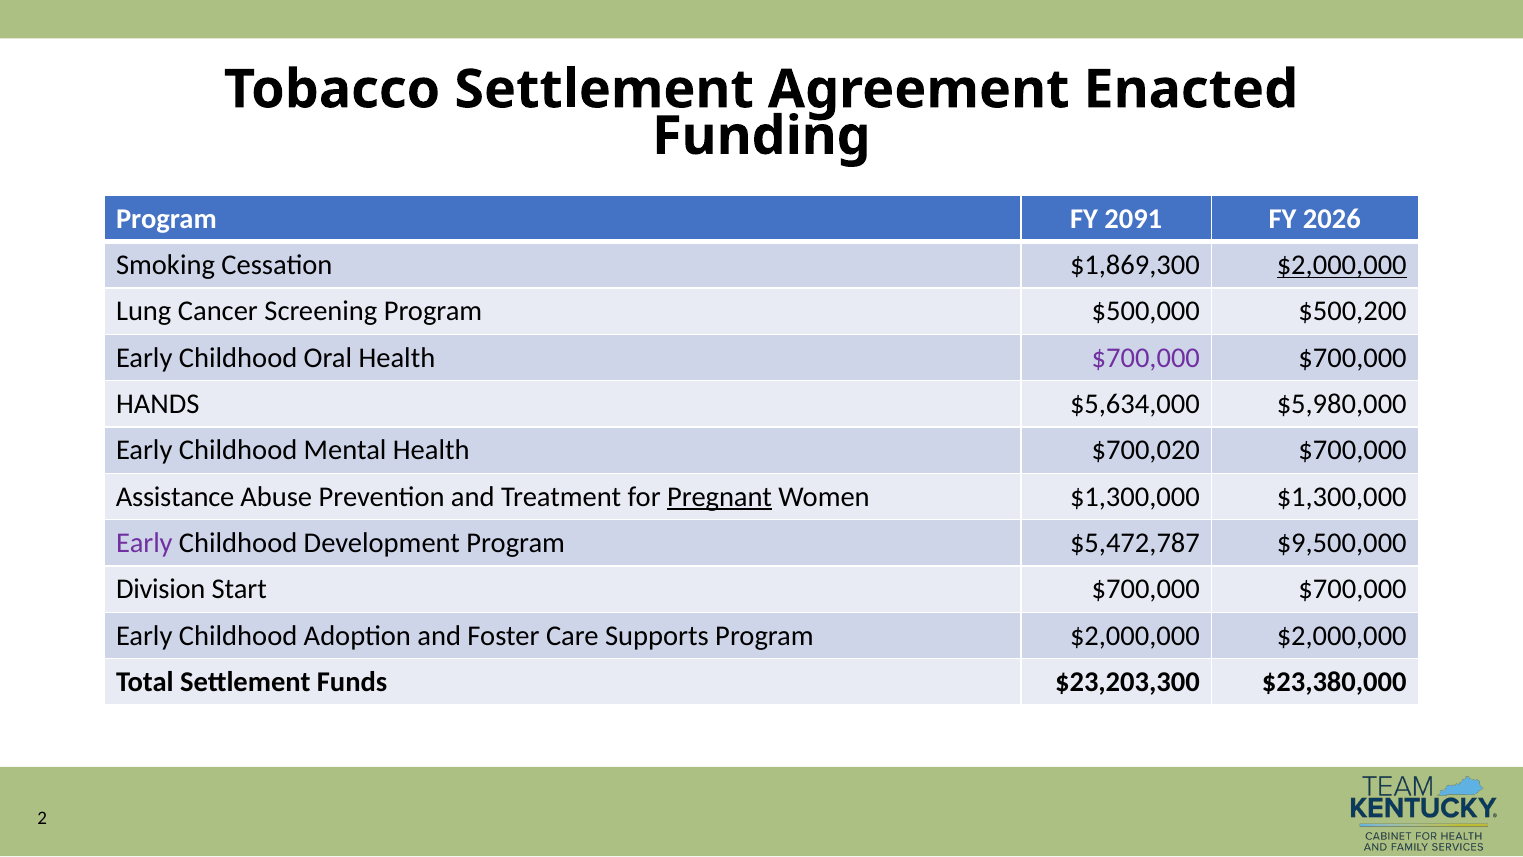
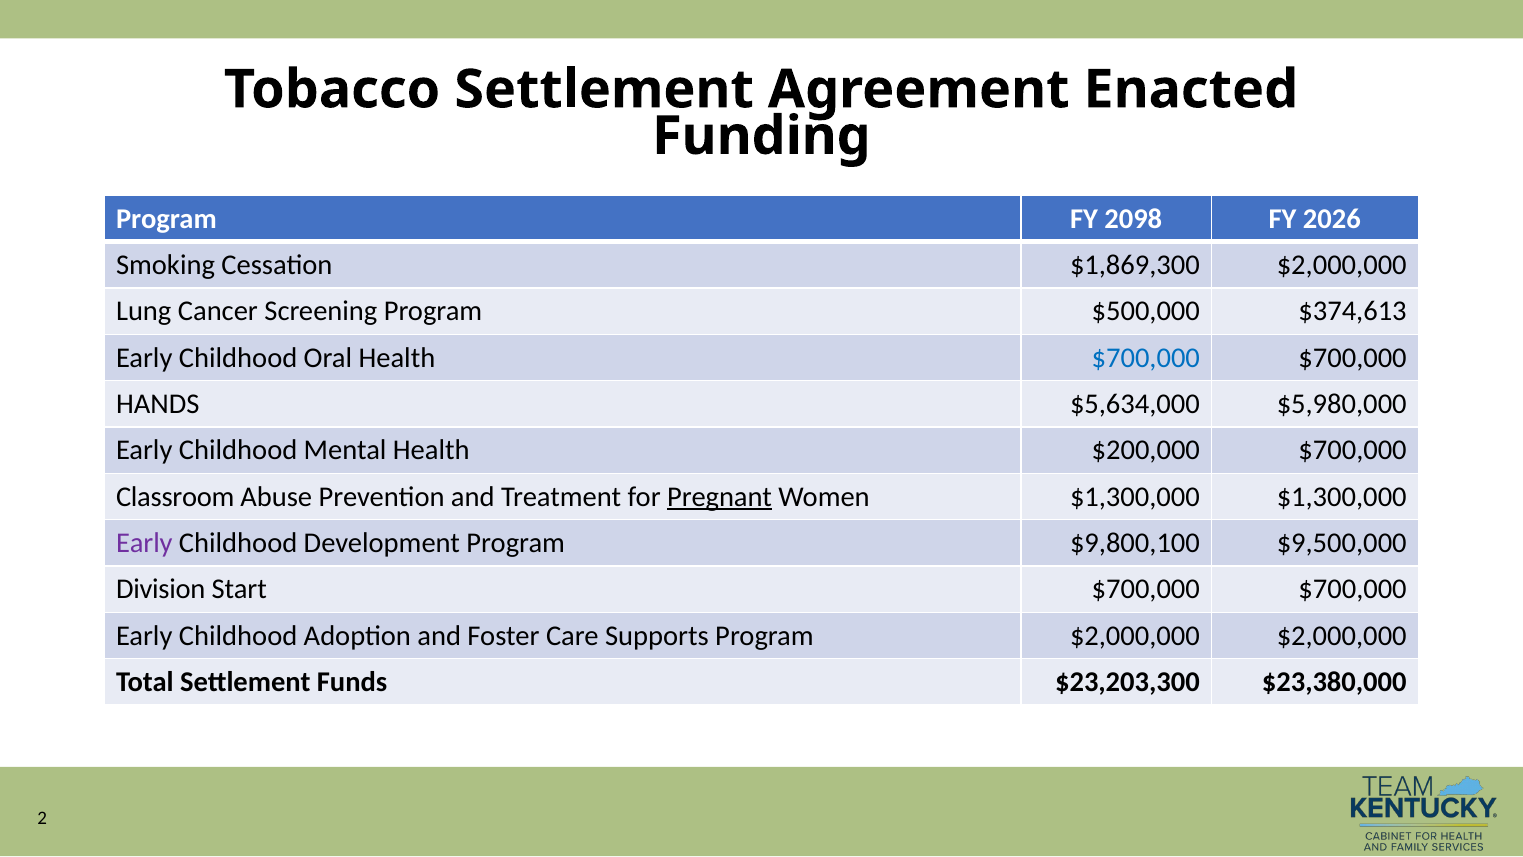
2091: 2091 -> 2098
$2,000,000 at (1342, 265) underline: present -> none
$500,200: $500,200 -> $374,613
$700,000 at (1146, 358) colour: purple -> blue
$700,020: $700,020 -> $200,000
Assistance: Assistance -> Classroom
$5,472,787: $5,472,787 -> $9,800,100
